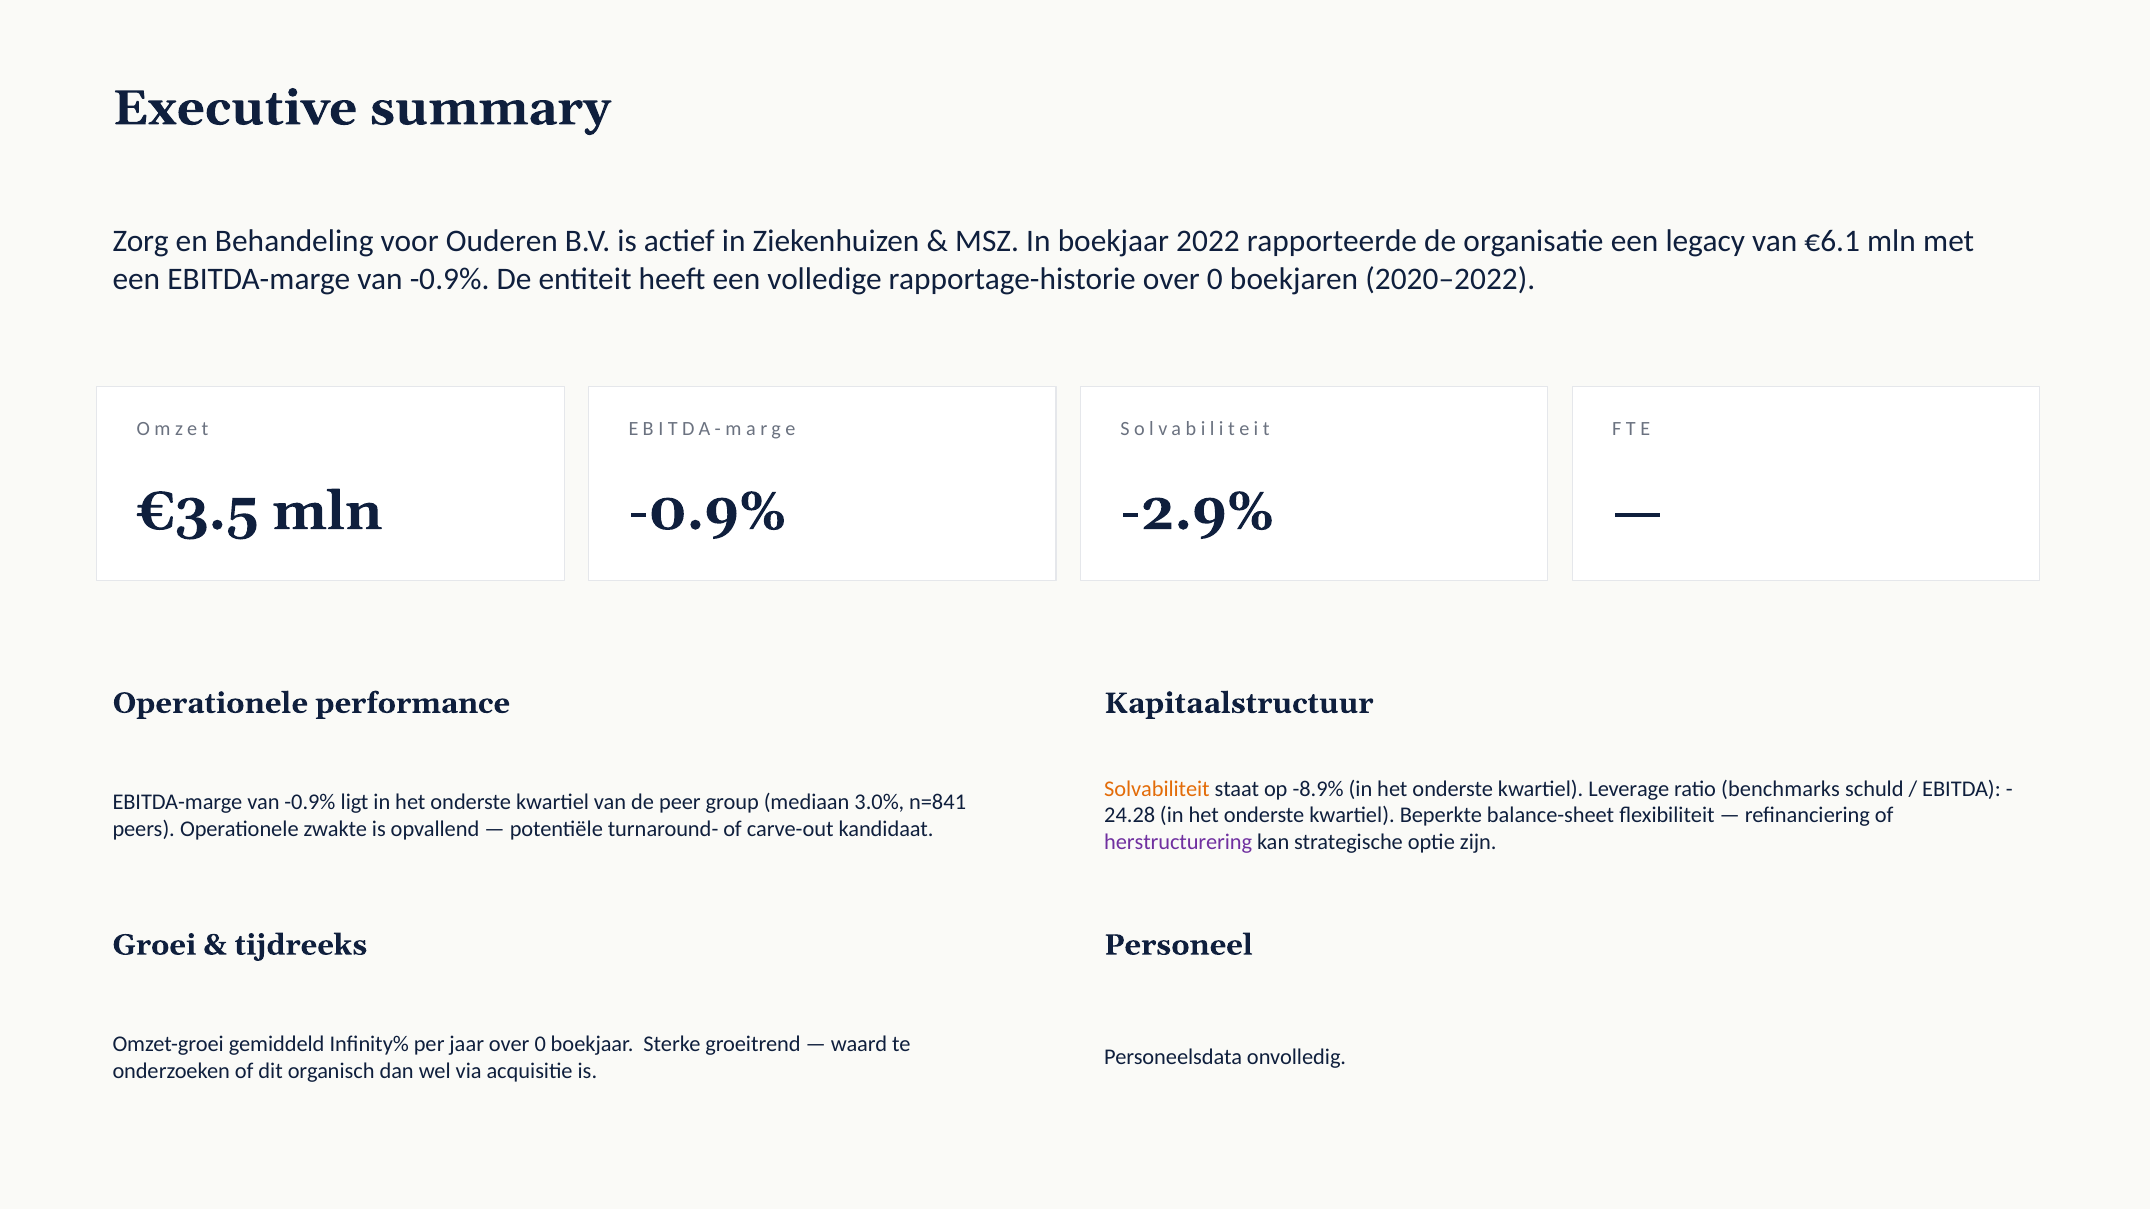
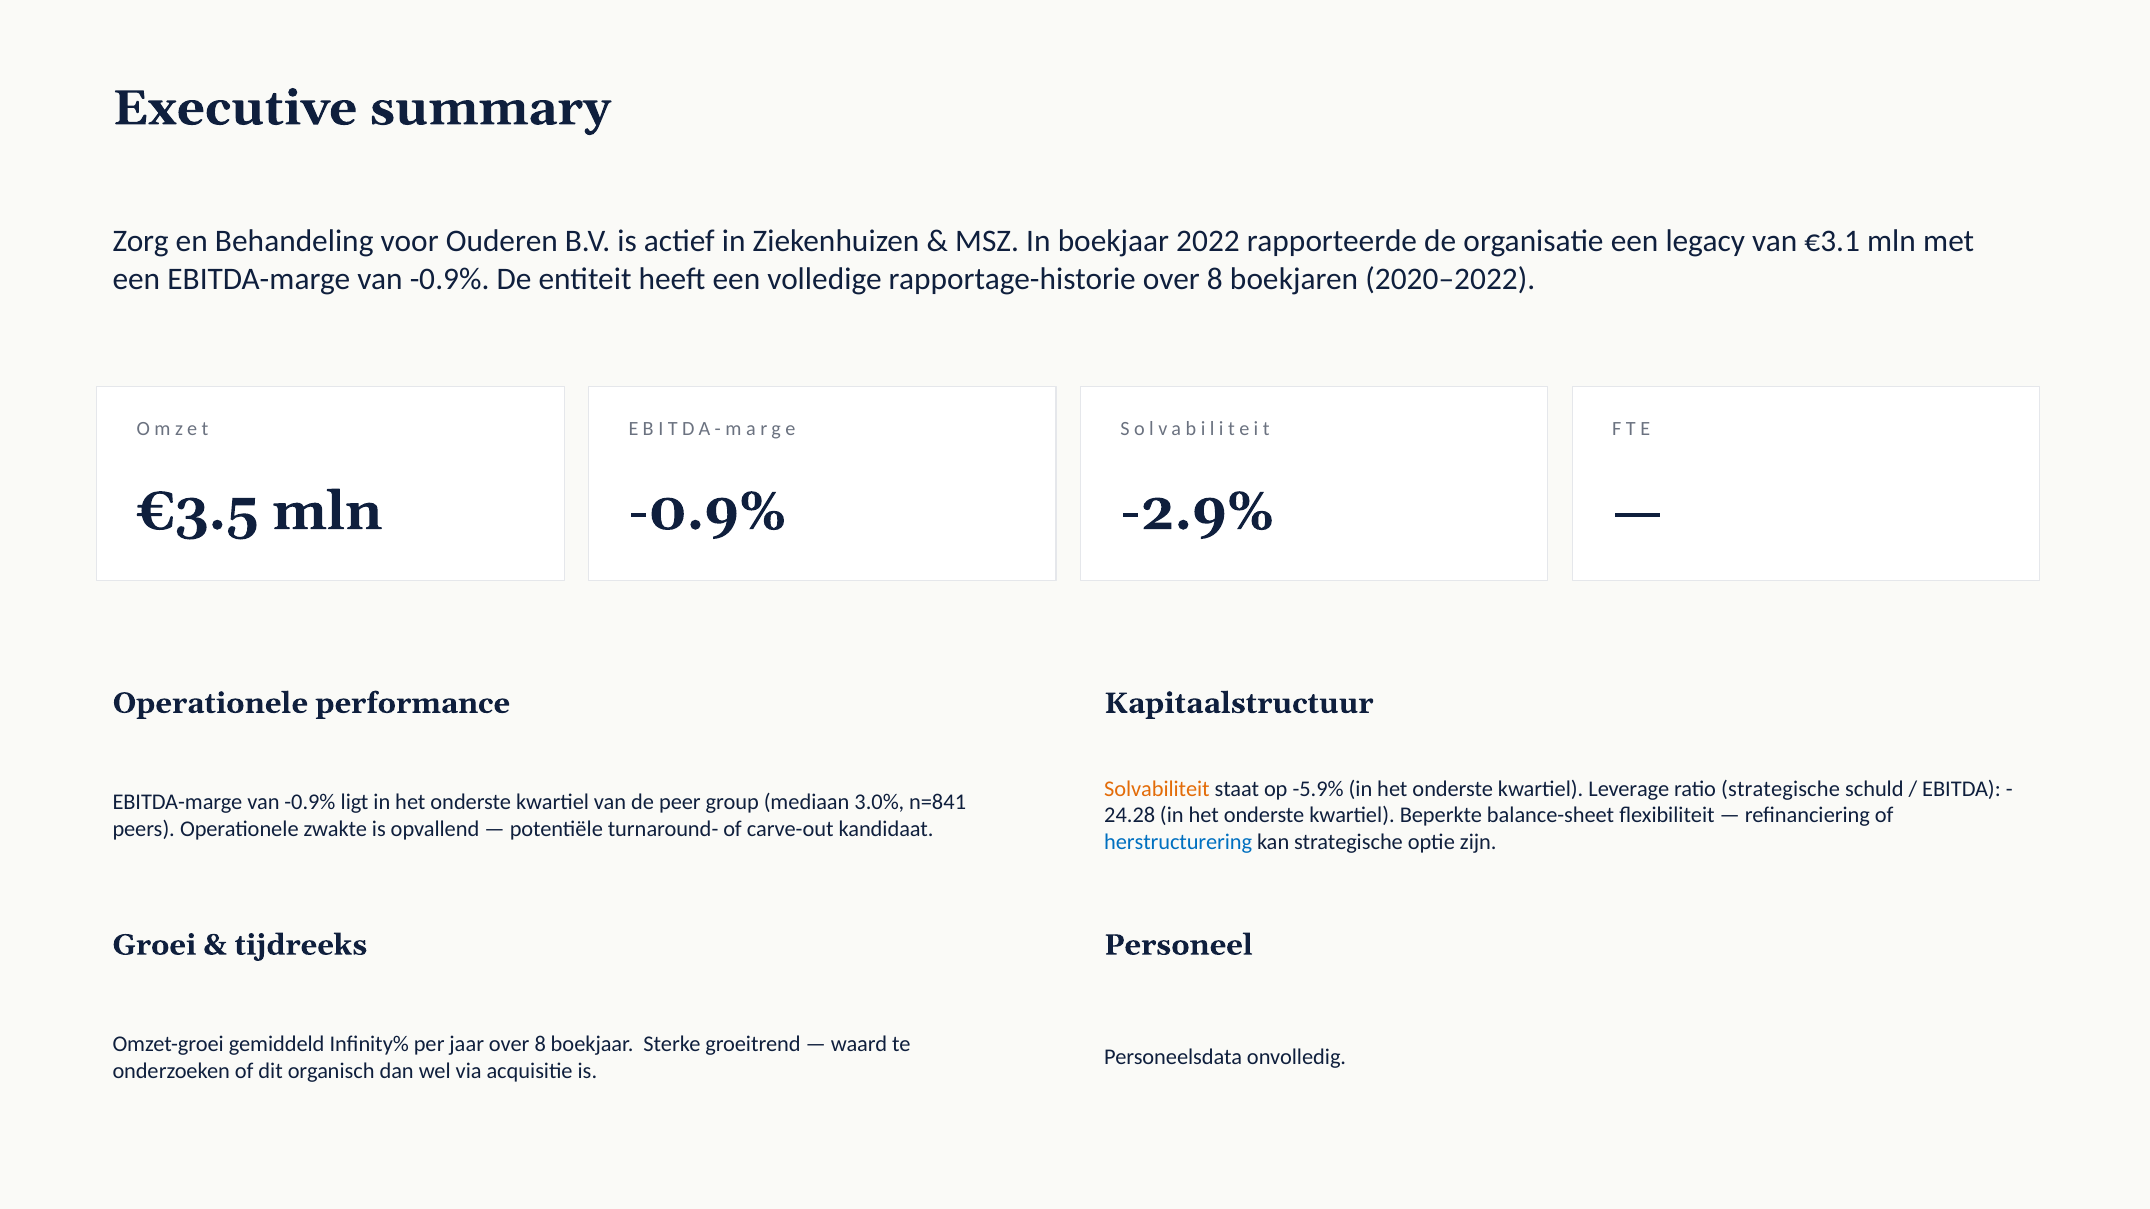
€6.1: €6.1 -> €3.1
rapportage-historie over 0: 0 -> 8
-8.9%: -8.9% -> -5.9%
ratio benchmarks: benchmarks -> strategische
herstructurering colour: purple -> blue
jaar over 0: 0 -> 8
